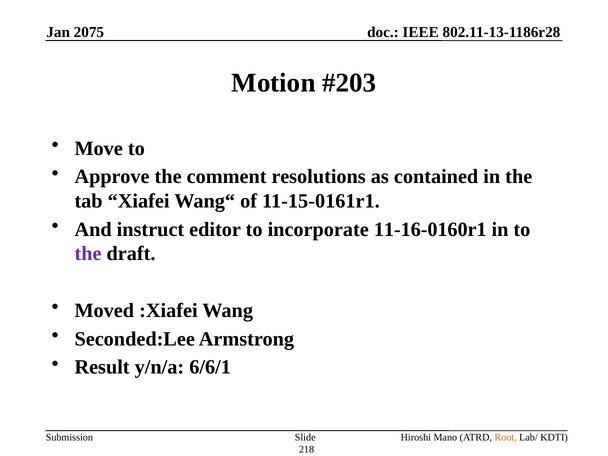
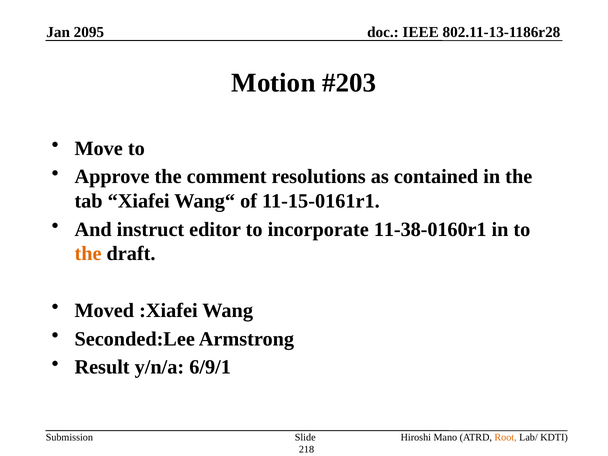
2075: 2075 -> 2095
11-16-0160r1: 11-16-0160r1 -> 11-38-0160r1
the at (88, 254) colour: purple -> orange
6/6/1: 6/6/1 -> 6/9/1
